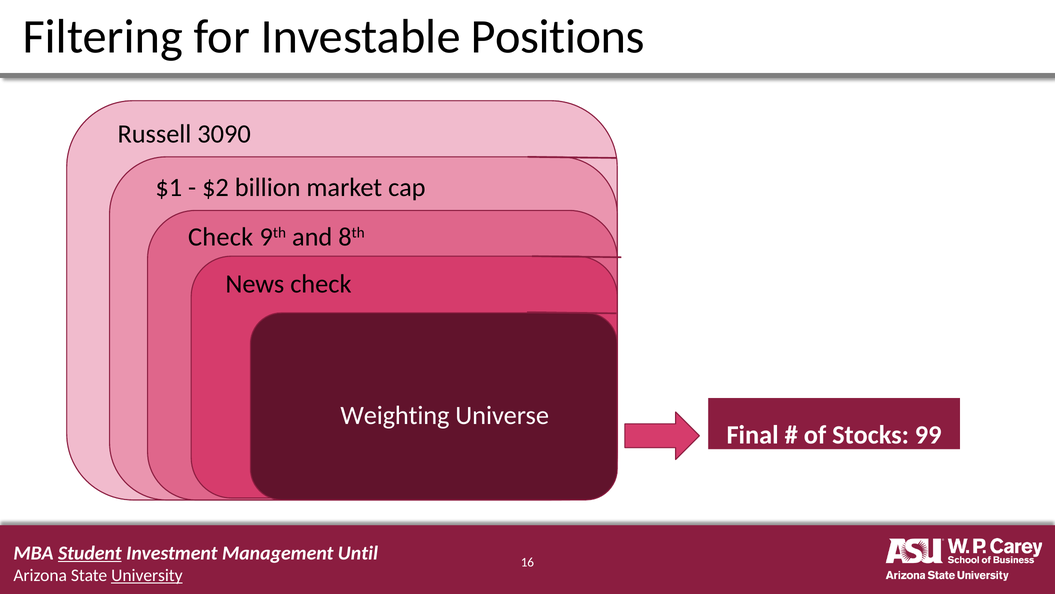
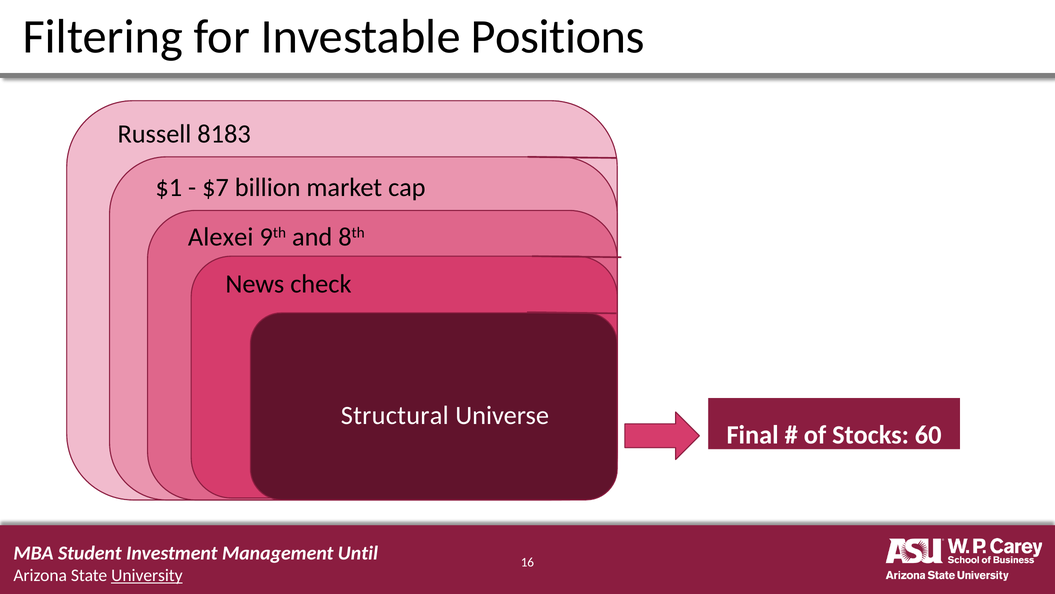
3090: 3090 -> 8183
$2: $2 -> $7
Check at (221, 237): Check -> Alexei
Weighting: Weighting -> Structural
99: 99 -> 60
Student underline: present -> none
